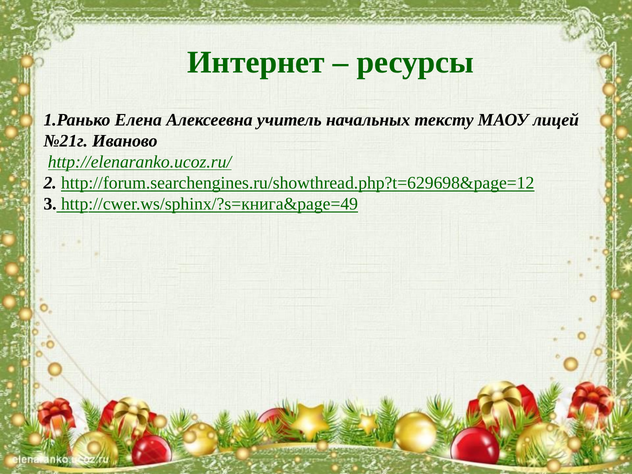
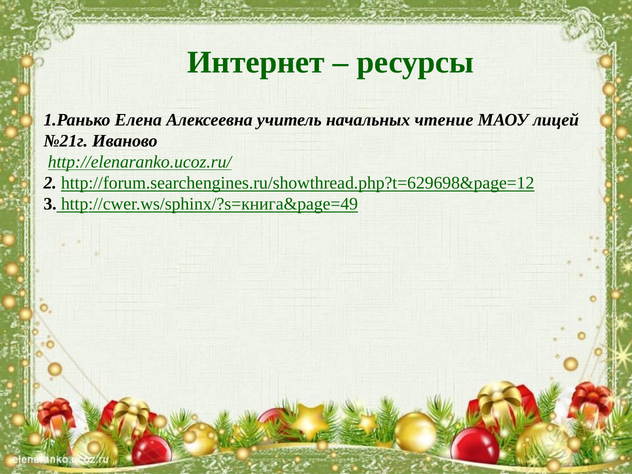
тексту: тексту -> чтение
